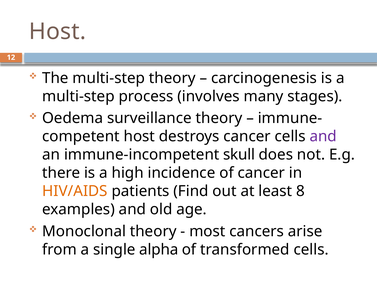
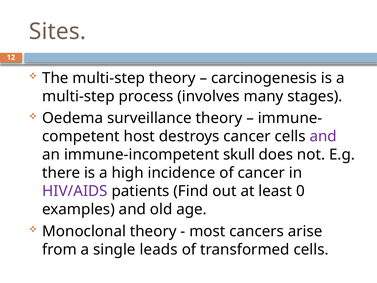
Host at (58, 31): Host -> Sites
HIV/AIDS colour: orange -> purple
8: 8 -> 0
alpha: alpha -> leads
